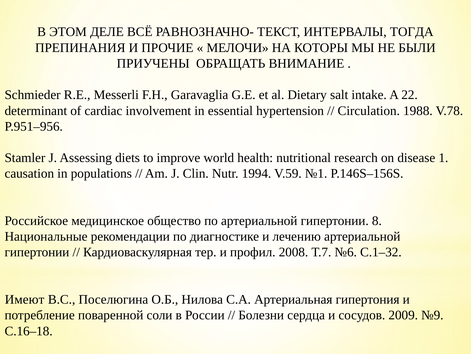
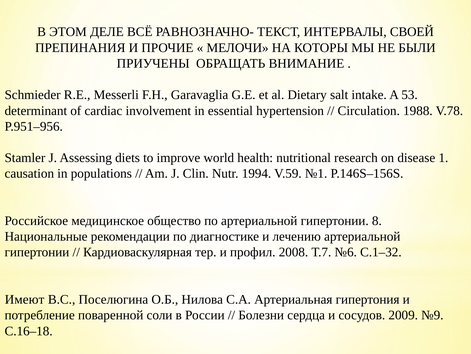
ТОГДА: ТОГДА -> СВОЕЙ
22: 22 -> 53
